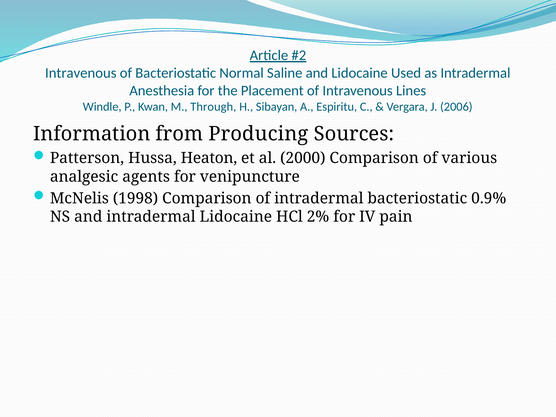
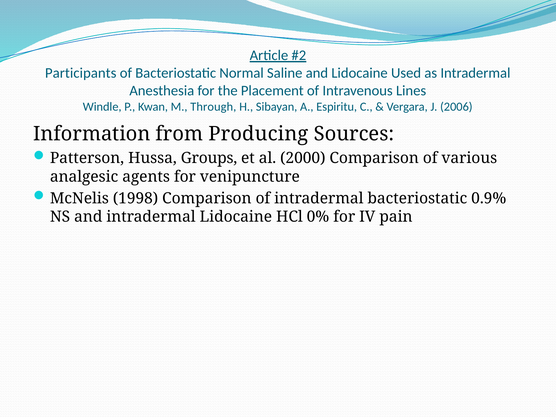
Intravenous at (81, 73): Intravenous -> Participants
Heaton: Heaton -> Groups
2%: 2% -> 0%
